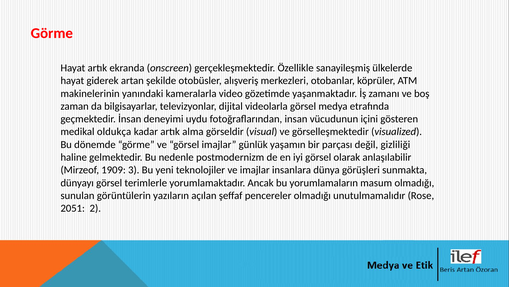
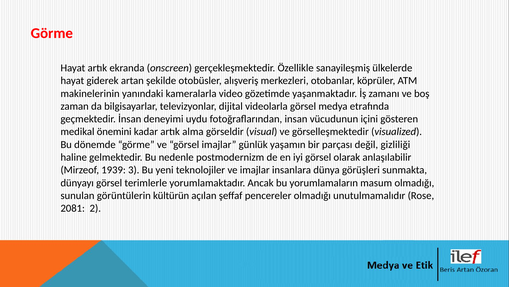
oldukça: oldukça -> önemini
1909: 1909 -> 1939
yazıların: yazıların -> kültürün
2051: 2051 -> 2081
